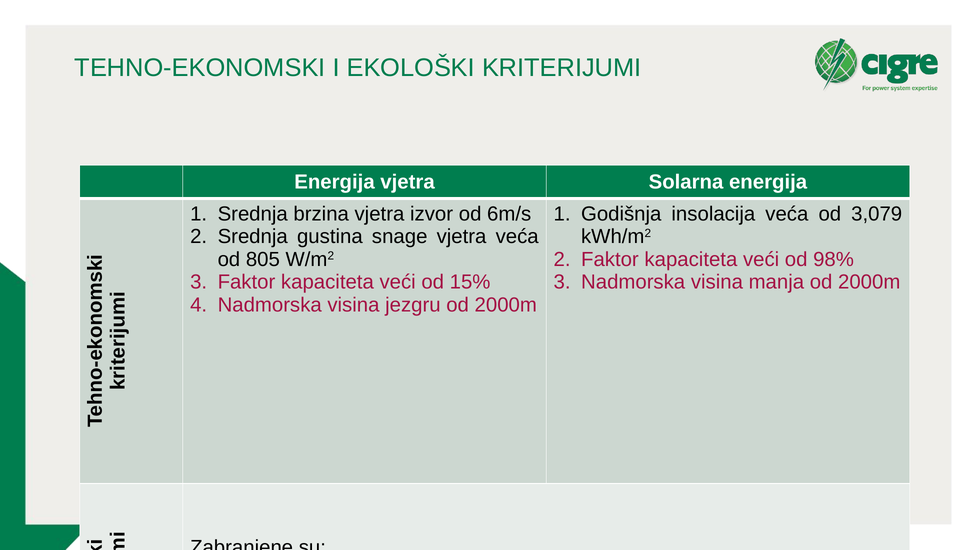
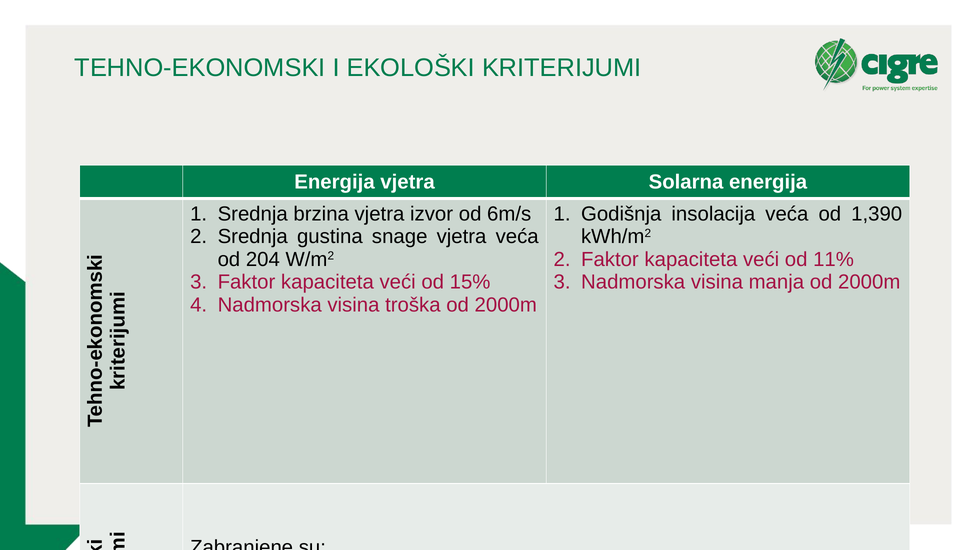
3,079: 3,079 -> 1,390
805: 805 -> 204
98%: 98% -> 11%
visina jezgru: jezgru -> troška
